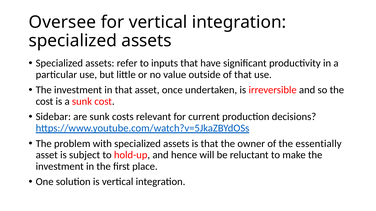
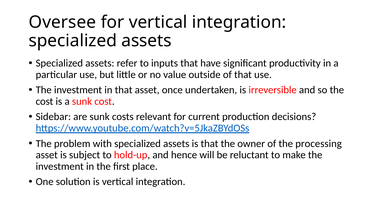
essentially: essentially -> processing
